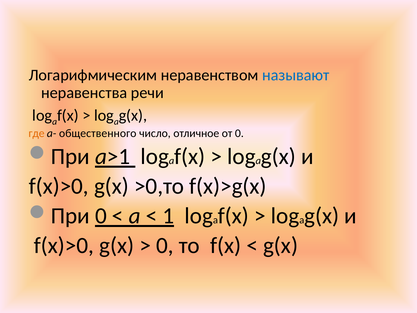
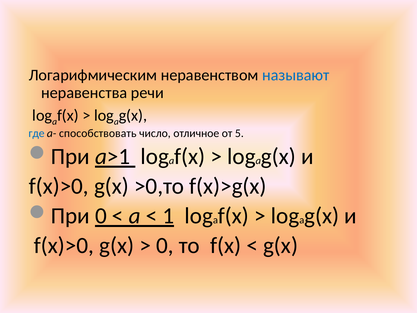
где colour: orange -> blue
общественного: общественного -> способствовать
от 0: 0 -> 5
